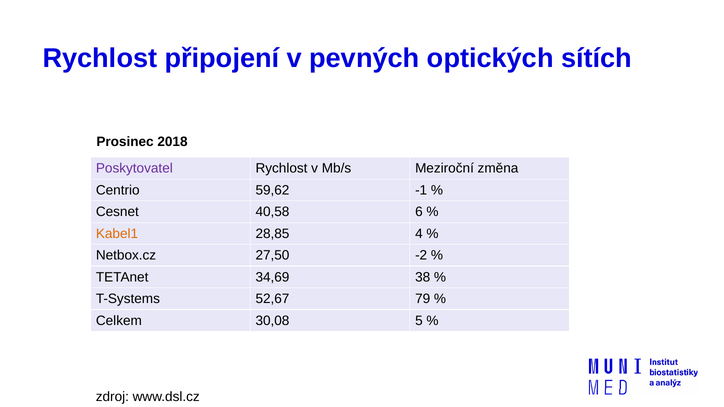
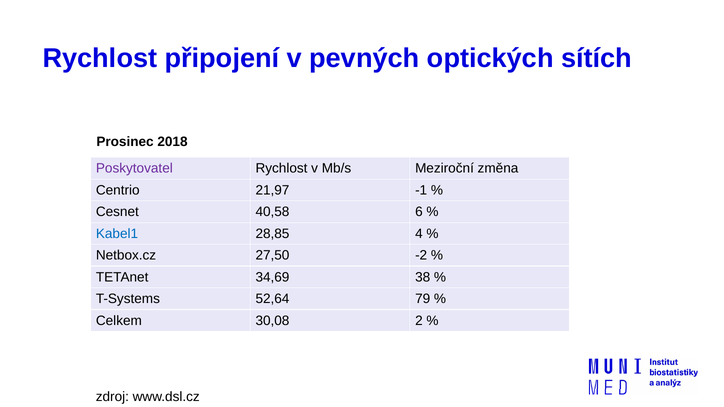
59,62: 59,62 -> 21,97
Kabel1 colour: orange -> blue
52,67: 52,67 -> 52,64
5: 5 -> 2
